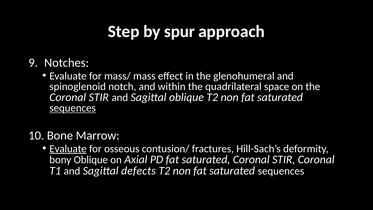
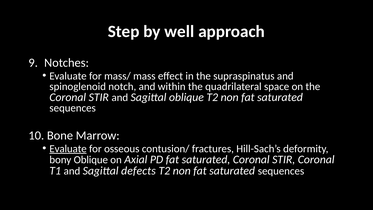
spur: spur -> well
glenohumeral: glenohumeral -> supraspinatus
sequences at (73, 108) underline: present -> none
